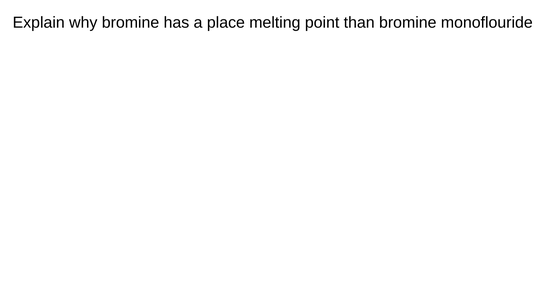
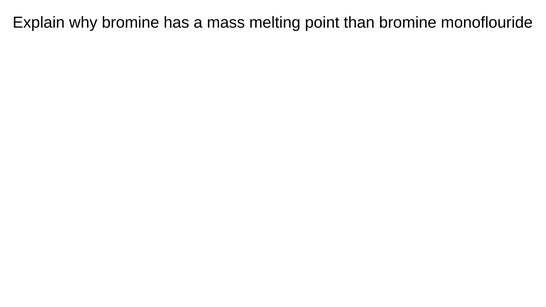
place: place -> mass
